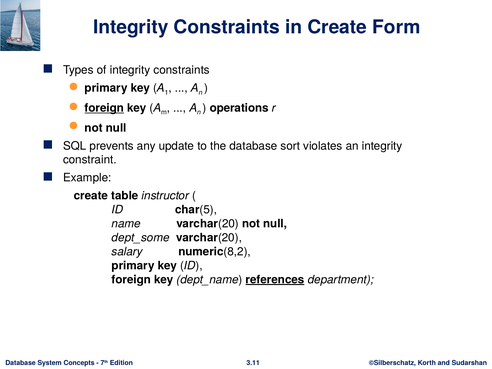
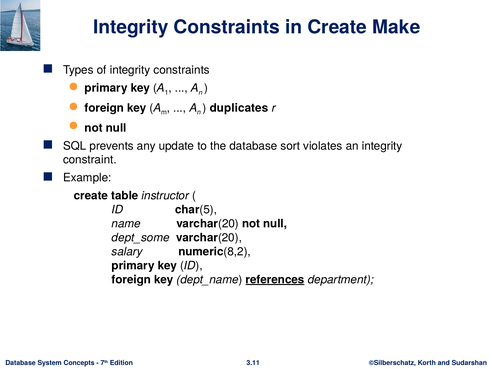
Form: Form -> Make
foreign at (104, 108) underline: present -> none
operations: operations -> duplicates
